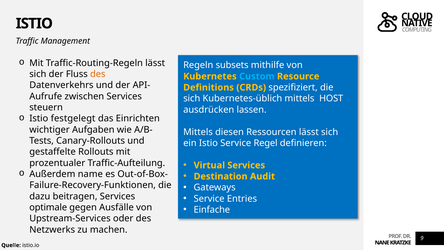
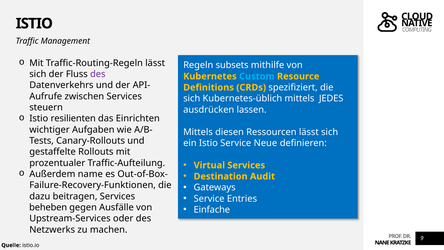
des at (98, 74) colour: orange -> purple
HOST: HOST -> JEDES
festgelegt: festgelegt -> resilienten
Regel: Regel -> Neue
optimale: optimale -> beheben
